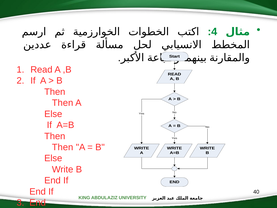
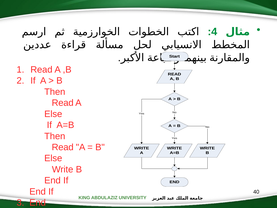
Then at (63, 103): Then -> Read
Then at (63, 147): Then -> Read
